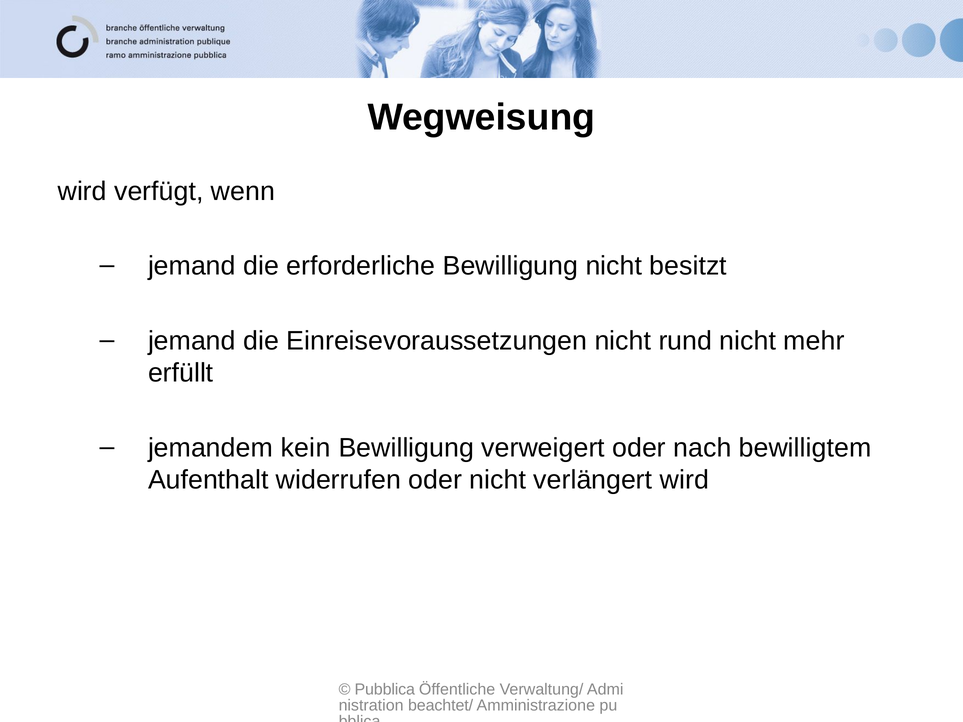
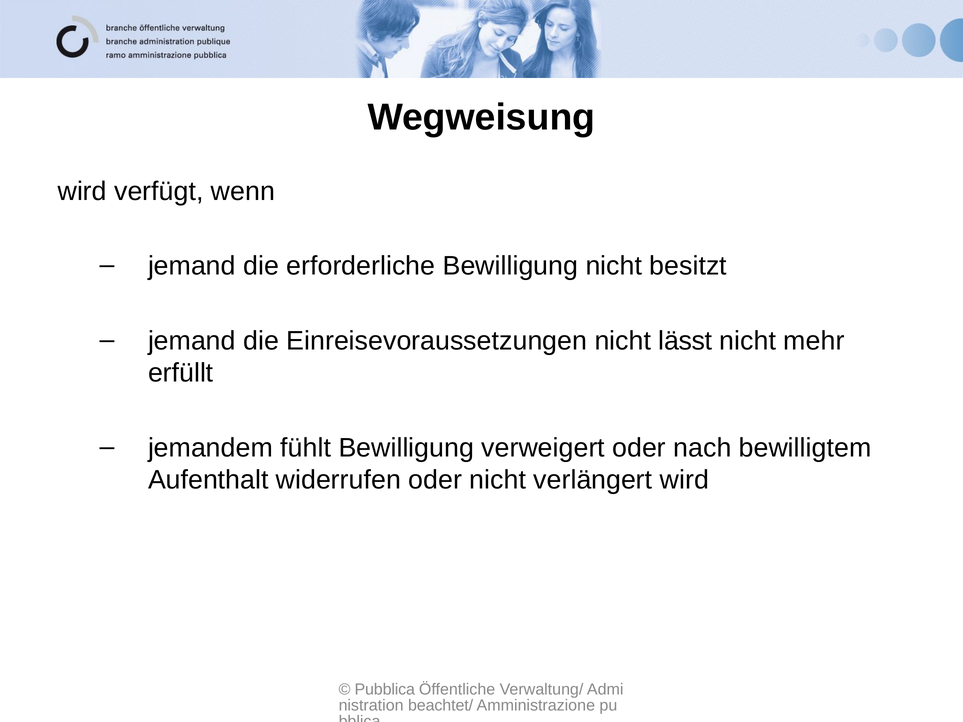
rund: rund -> lässt
kein: kein -> fühlt
